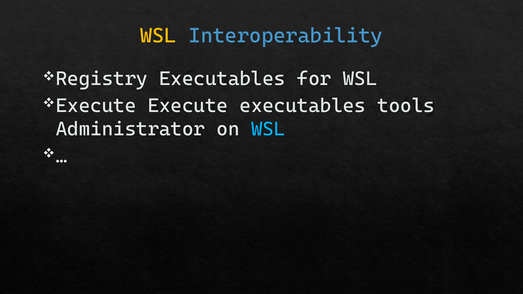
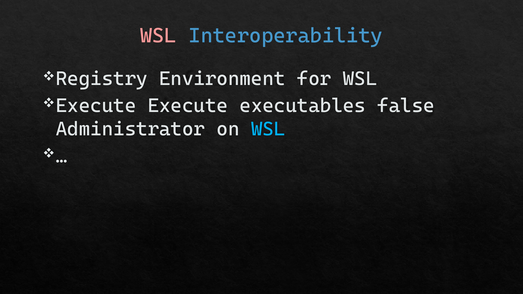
WSL at (158, 36) colour: yellow -> pink
Executables at (222, 79): Executables -> Environment
tools: tools -> false
